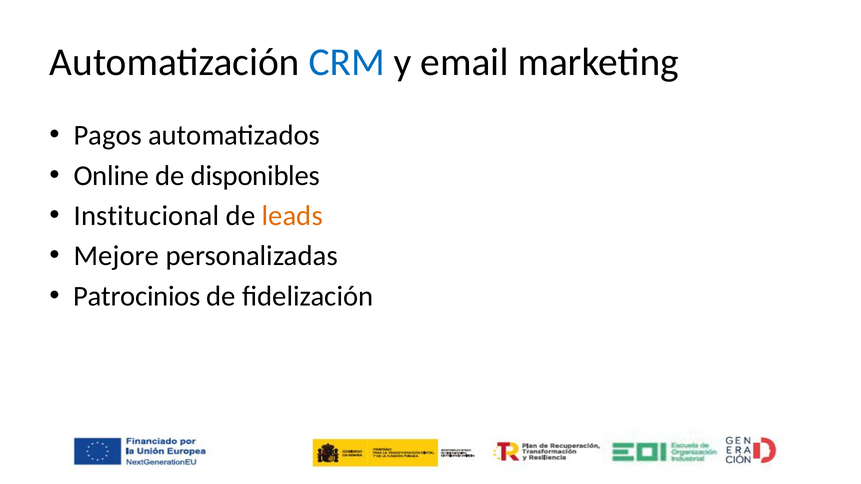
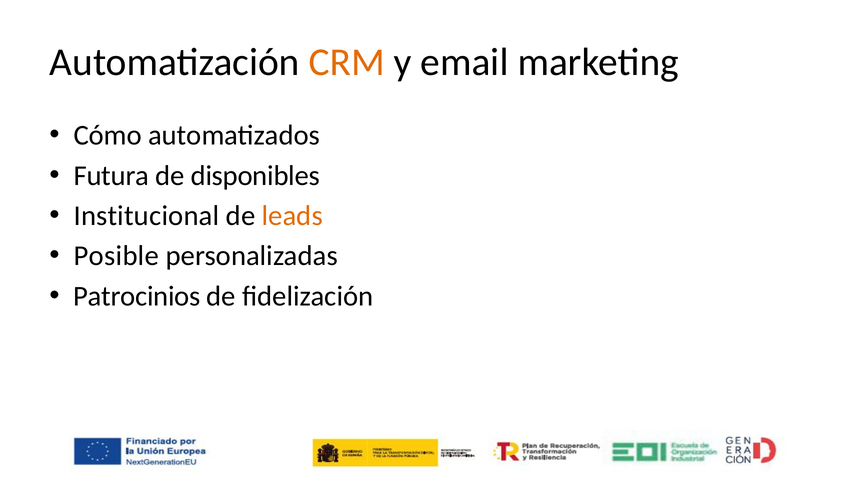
CRM colour: blue -> orange
Pagos: Pagos -> Cómo
Online: Online -> Futura
Mejore: Mejore -> Posible
